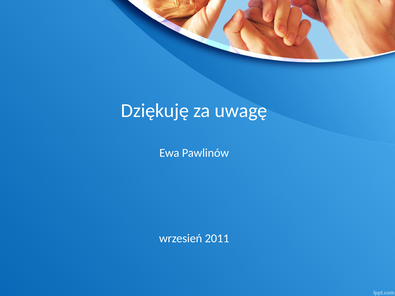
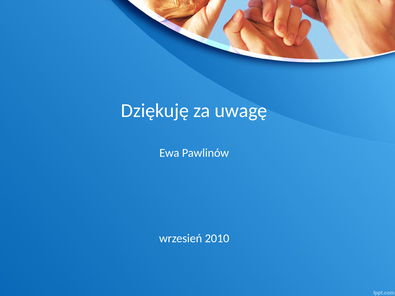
2011: 2011 -> 2010
